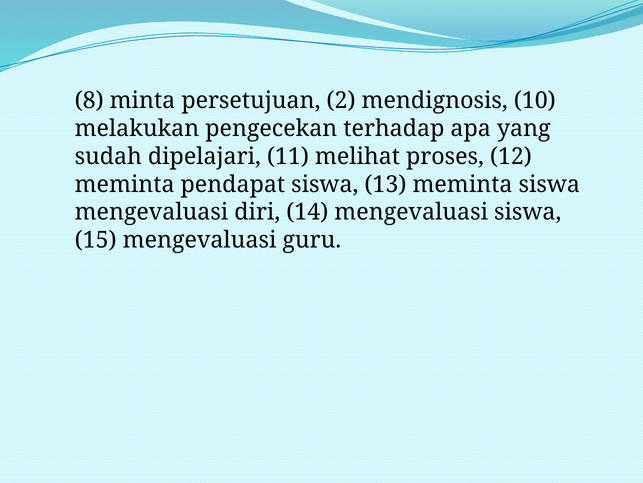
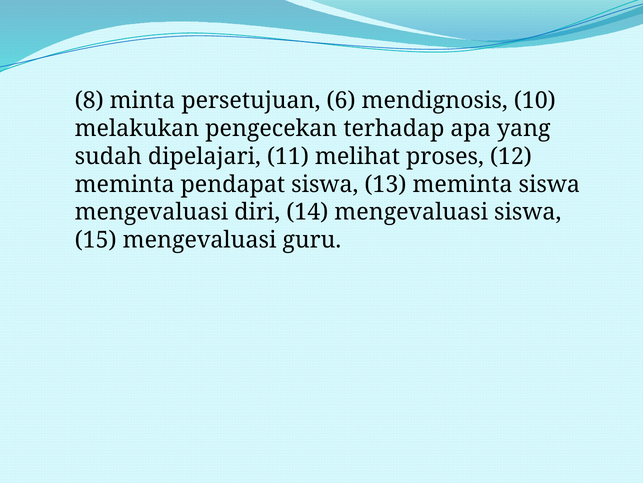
2: 2 -> 6
